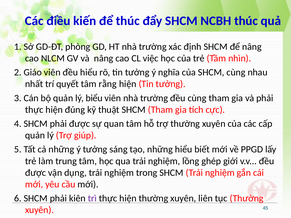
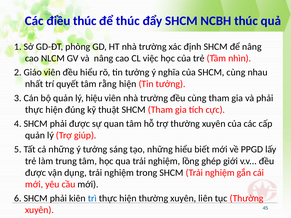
điều kiến: kiến -> thúc
biểu: biểu -> hiệu
trì colour: purple -> blue
